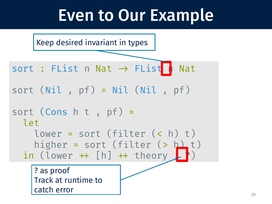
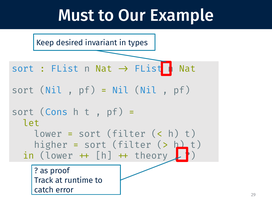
Even: Even -> Must
